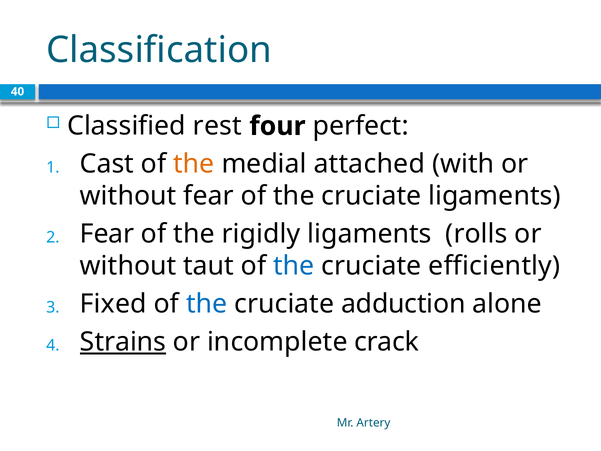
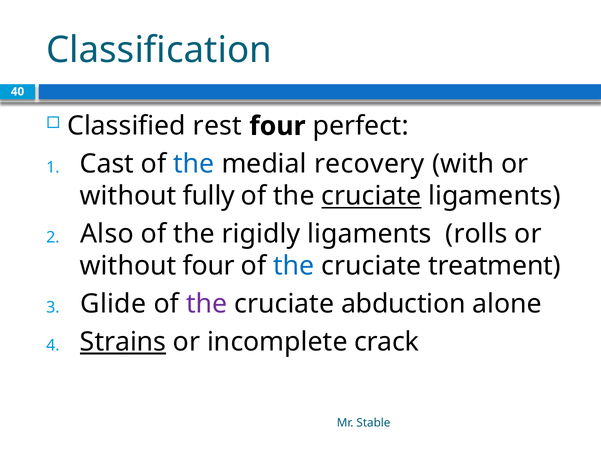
the at (194, 164) colour: orange -> blue
attached: attached -> recovery
without fear: fear -> fully
cruciate at (371, 196) underline: none -> present
Fear at (107, 234): Fear -> Also
without taut: taut -> four
efficiently: efficiently -> treatment
Fixed: Fixed -> Glide
the at (207, 304) colour: blue -> purple
adduction: adduction -> abduction
Artery: Artery -> Stable
